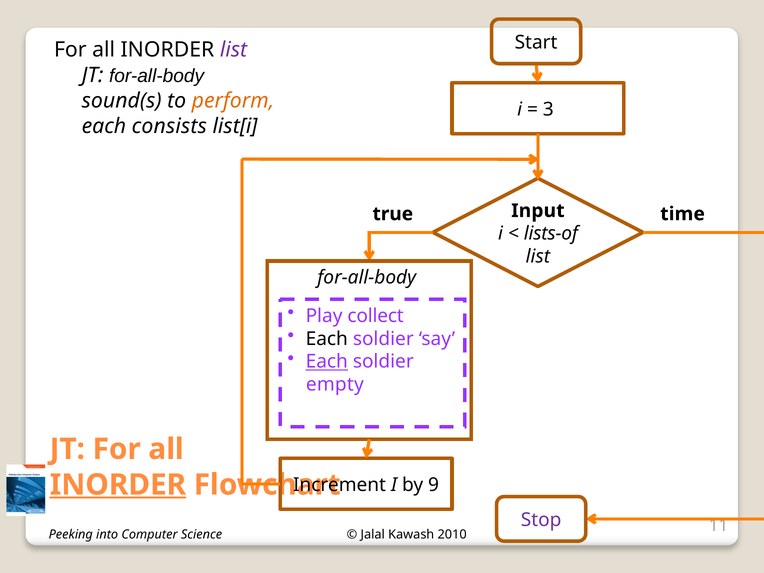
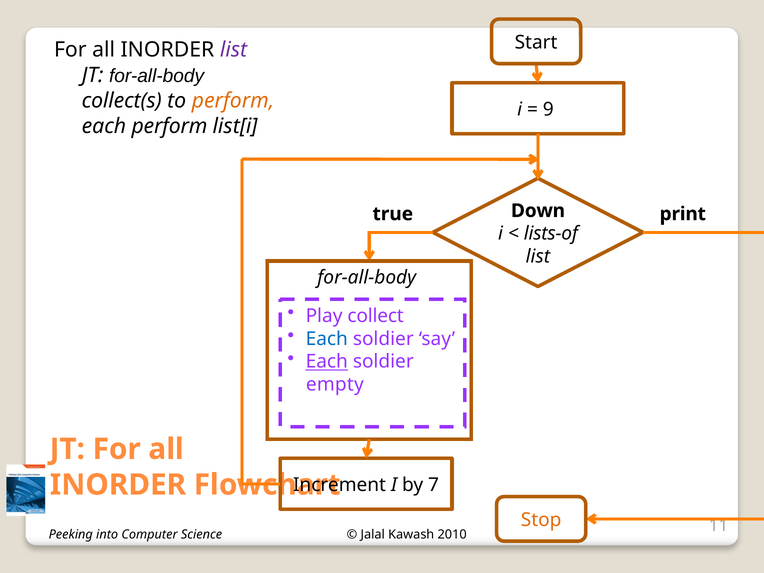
sound(s: sound(s -> collect(s
3: 3 -> 9
each consists: consists -> perform
Input: Input -> Down
time: time -> print
Each at (327, 339) colour: black -> blue
9: 9 -> 7
INORDER at (118, 485) underline: present -> none
Stop colour: purple -> orange
